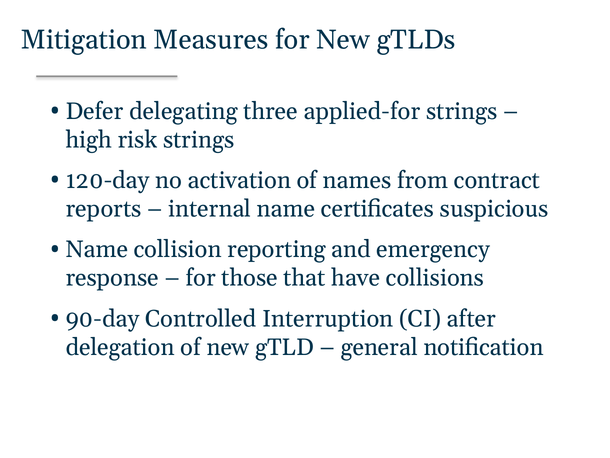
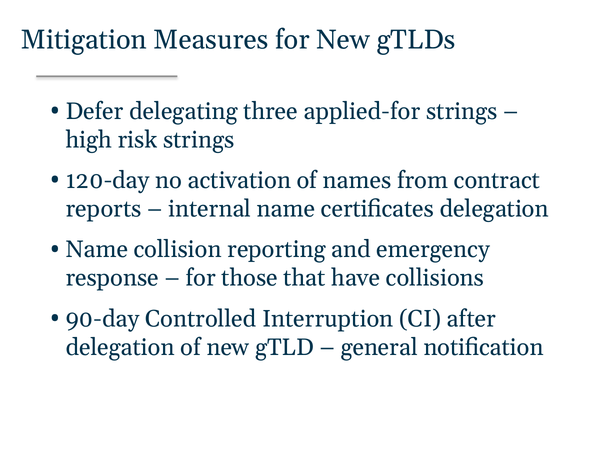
certificates suspicious: suspicious -> delegation
